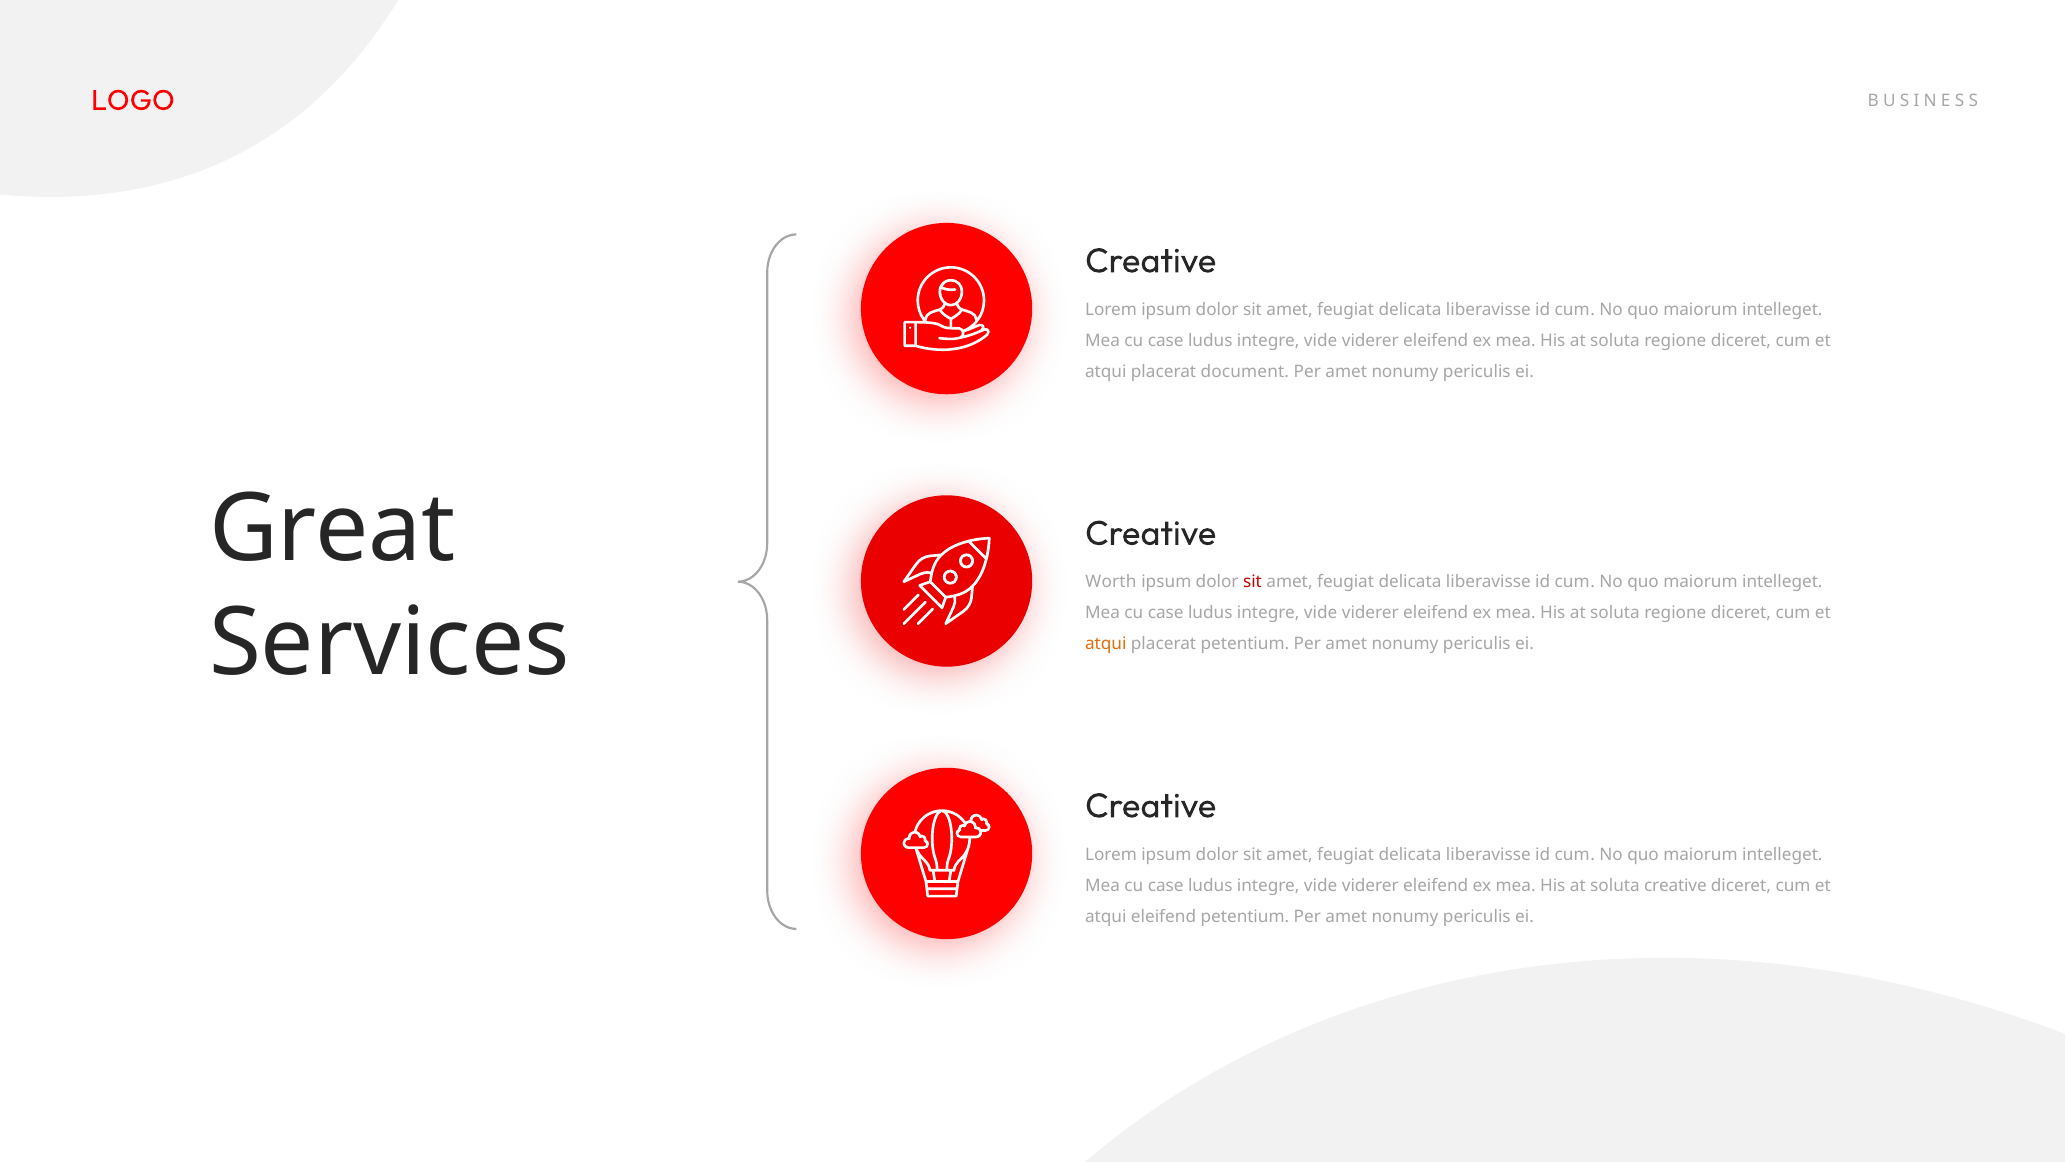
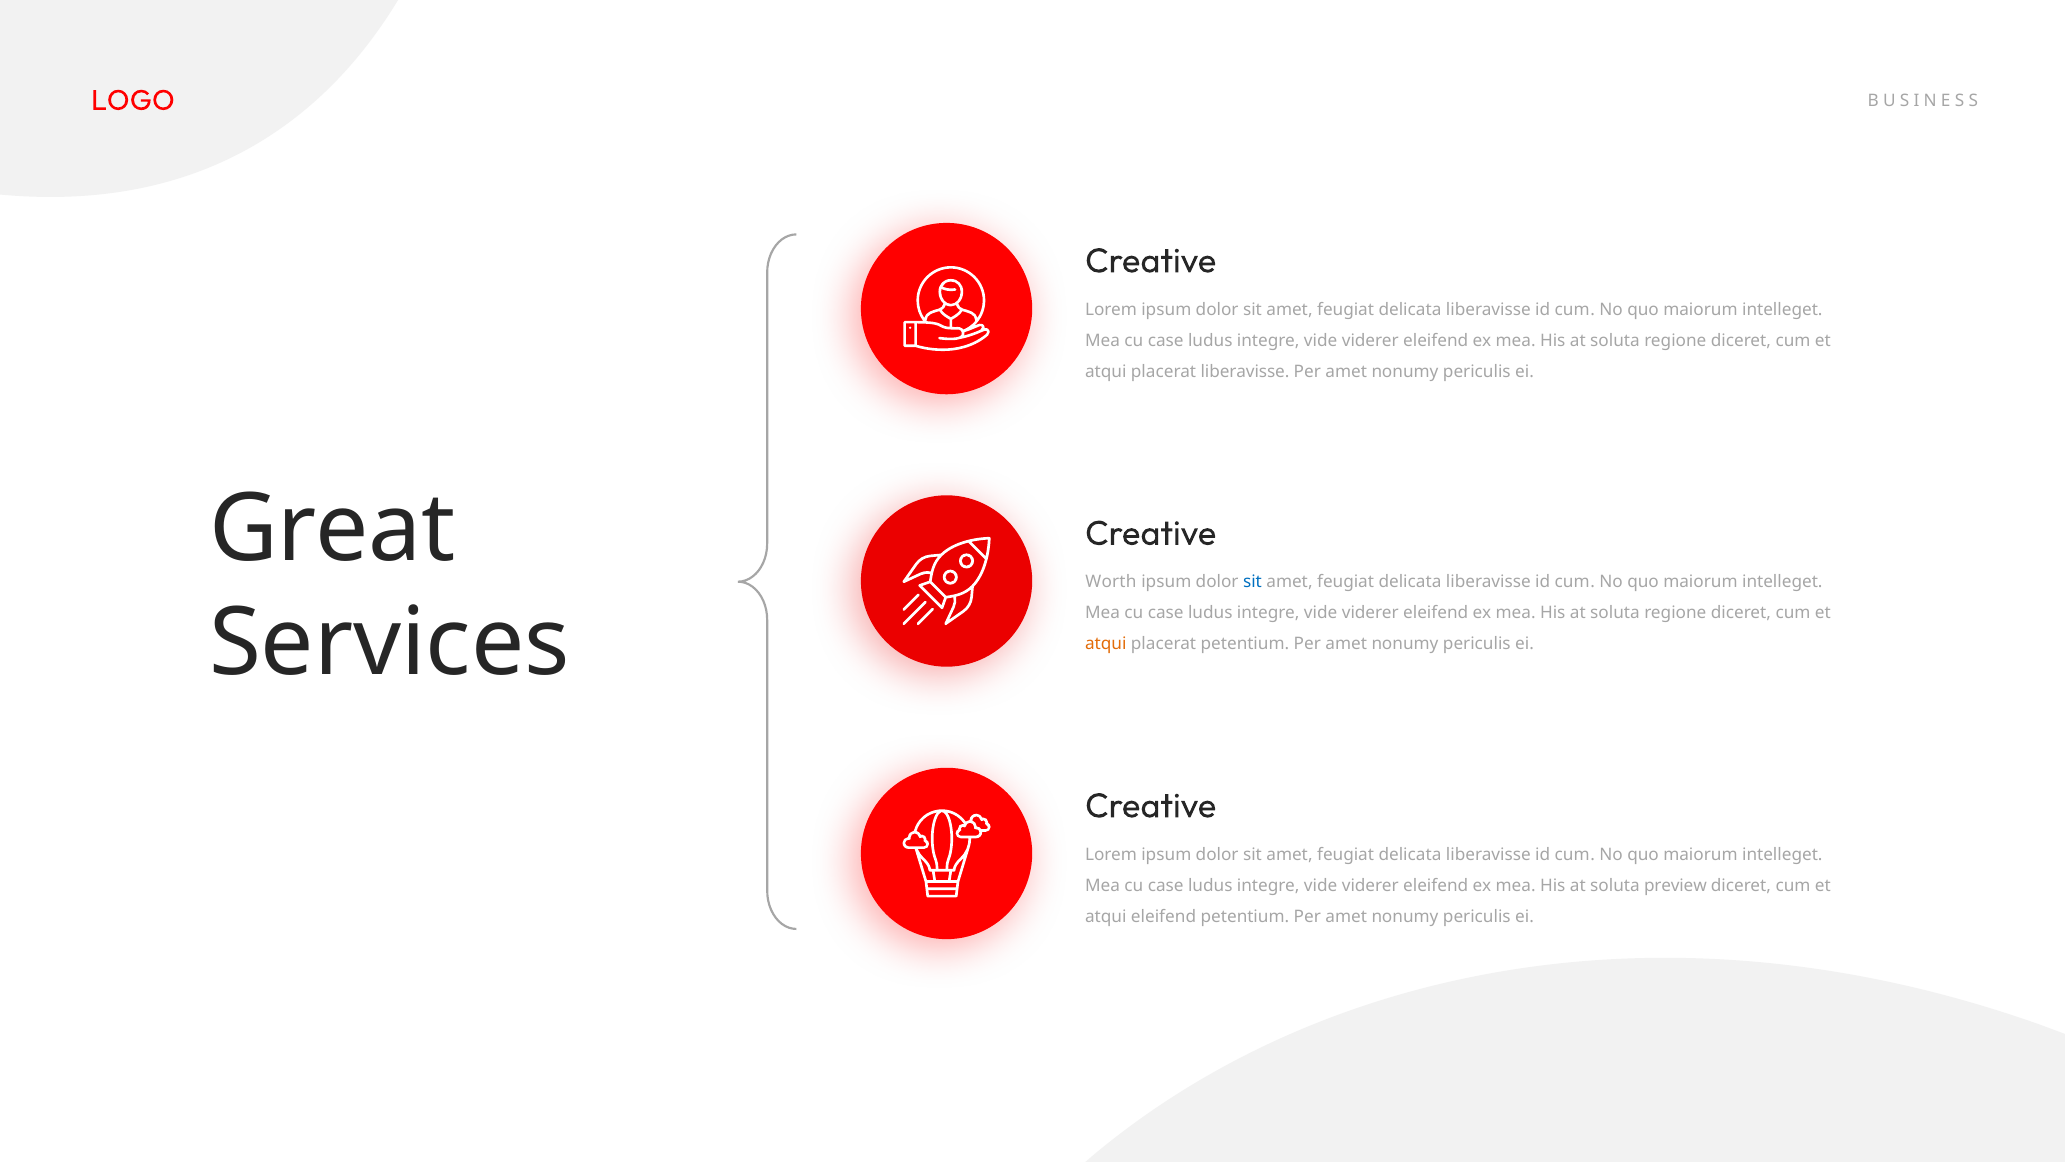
placerat document: document -> liberavisse
sit at (1253, 582) colour: red -> blue
soluta creative: creative -> preview
